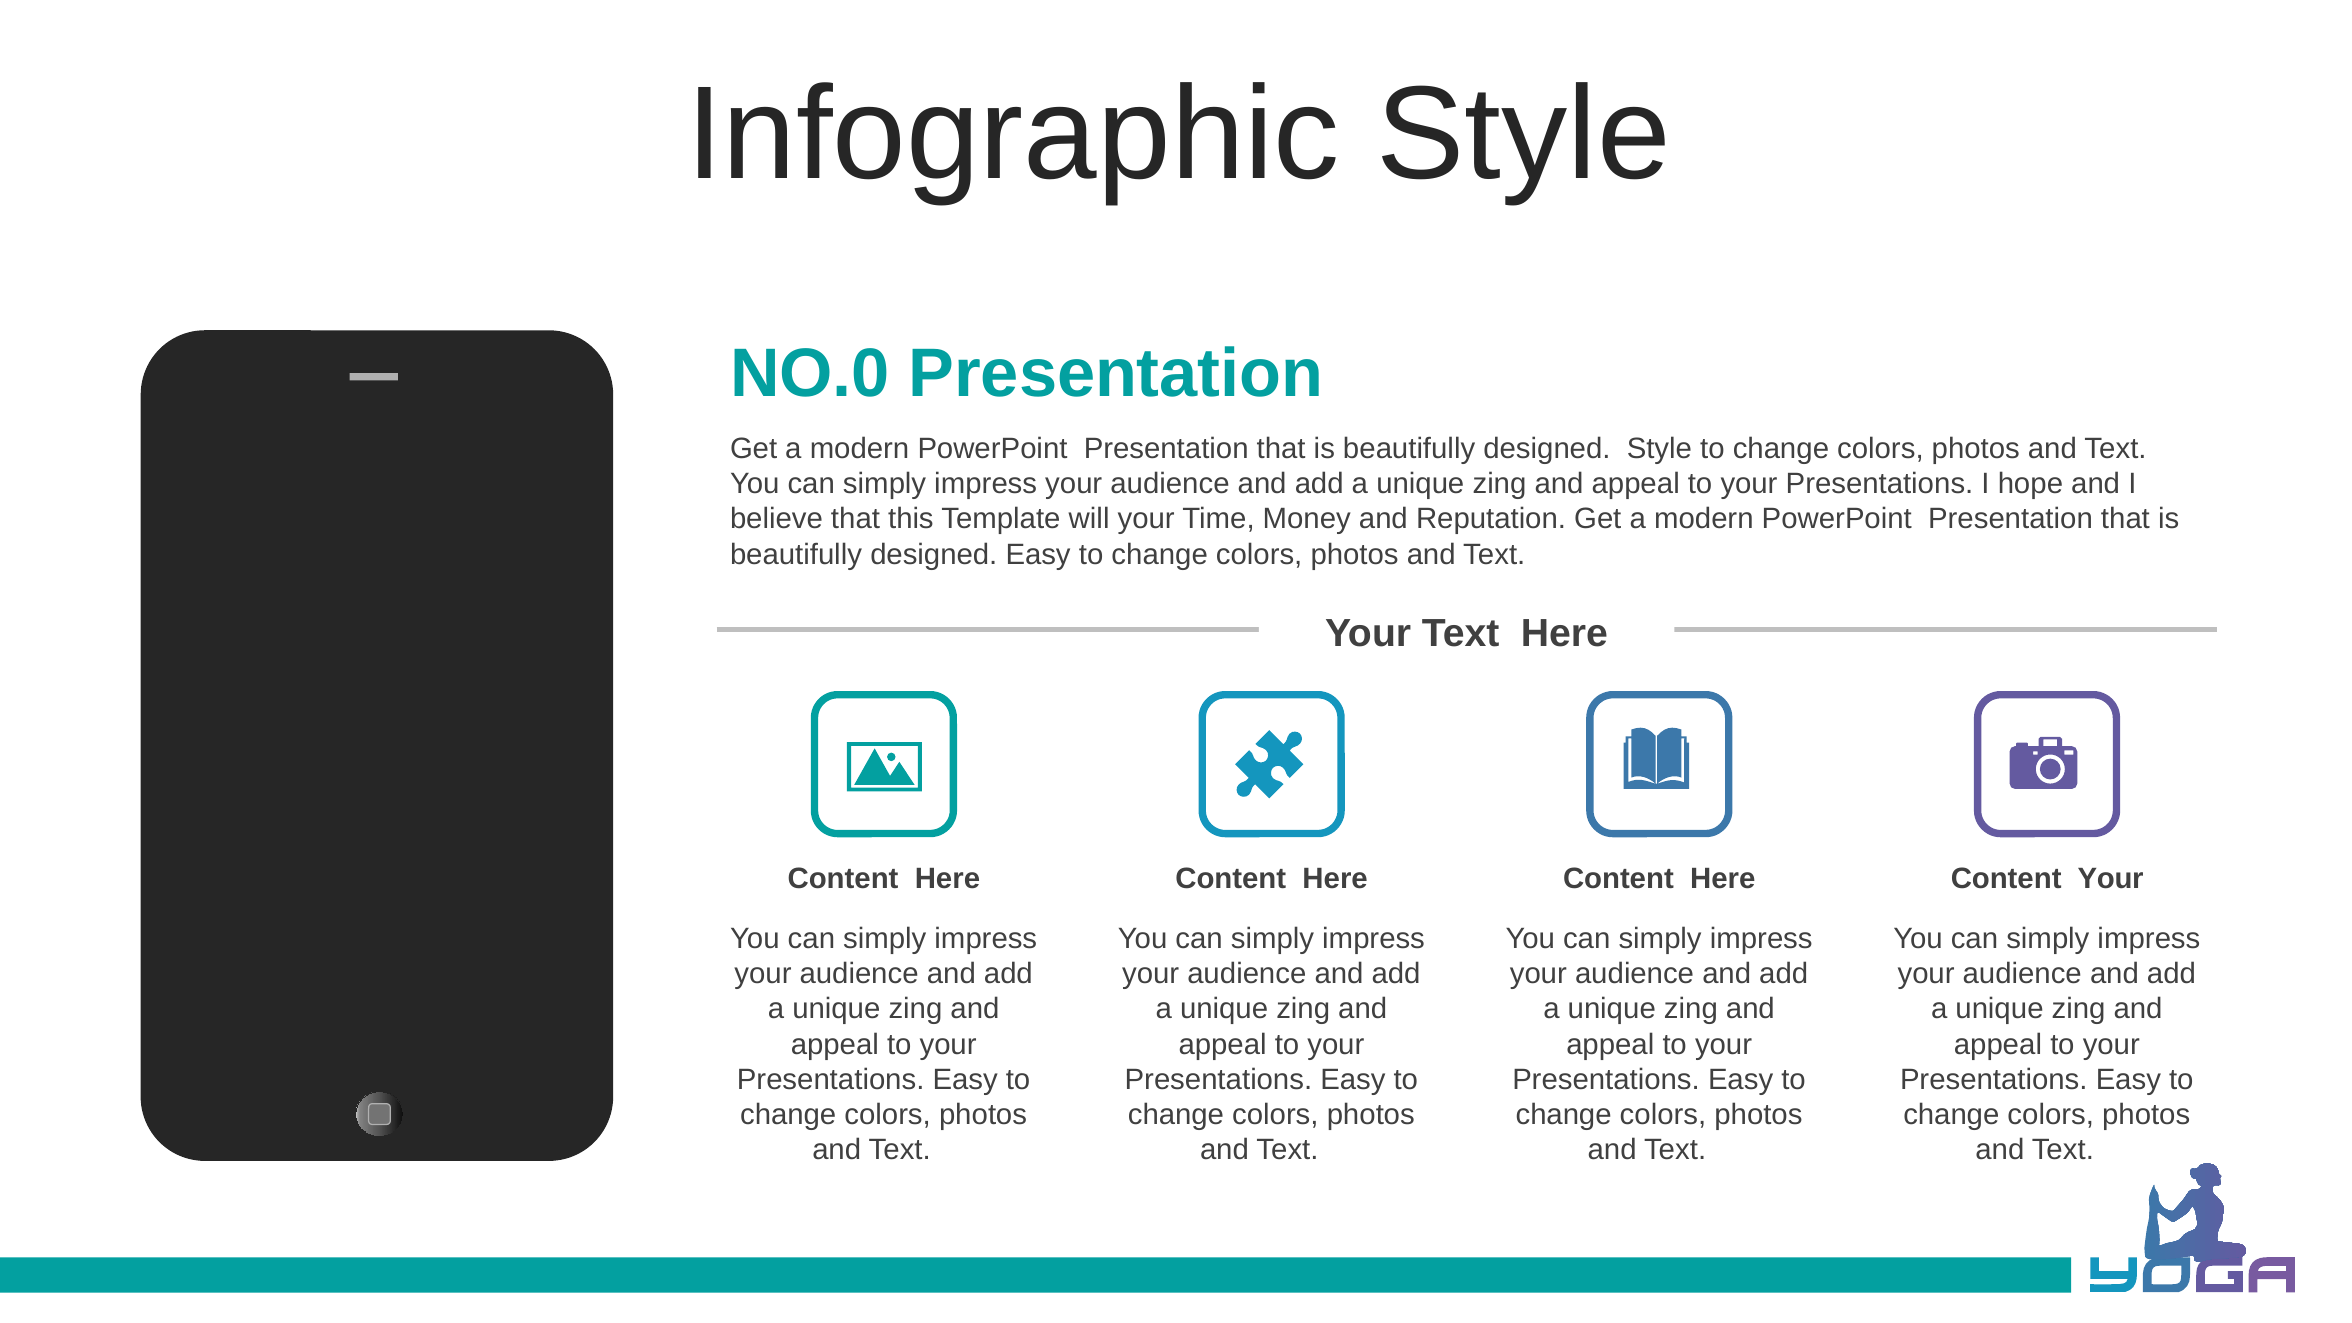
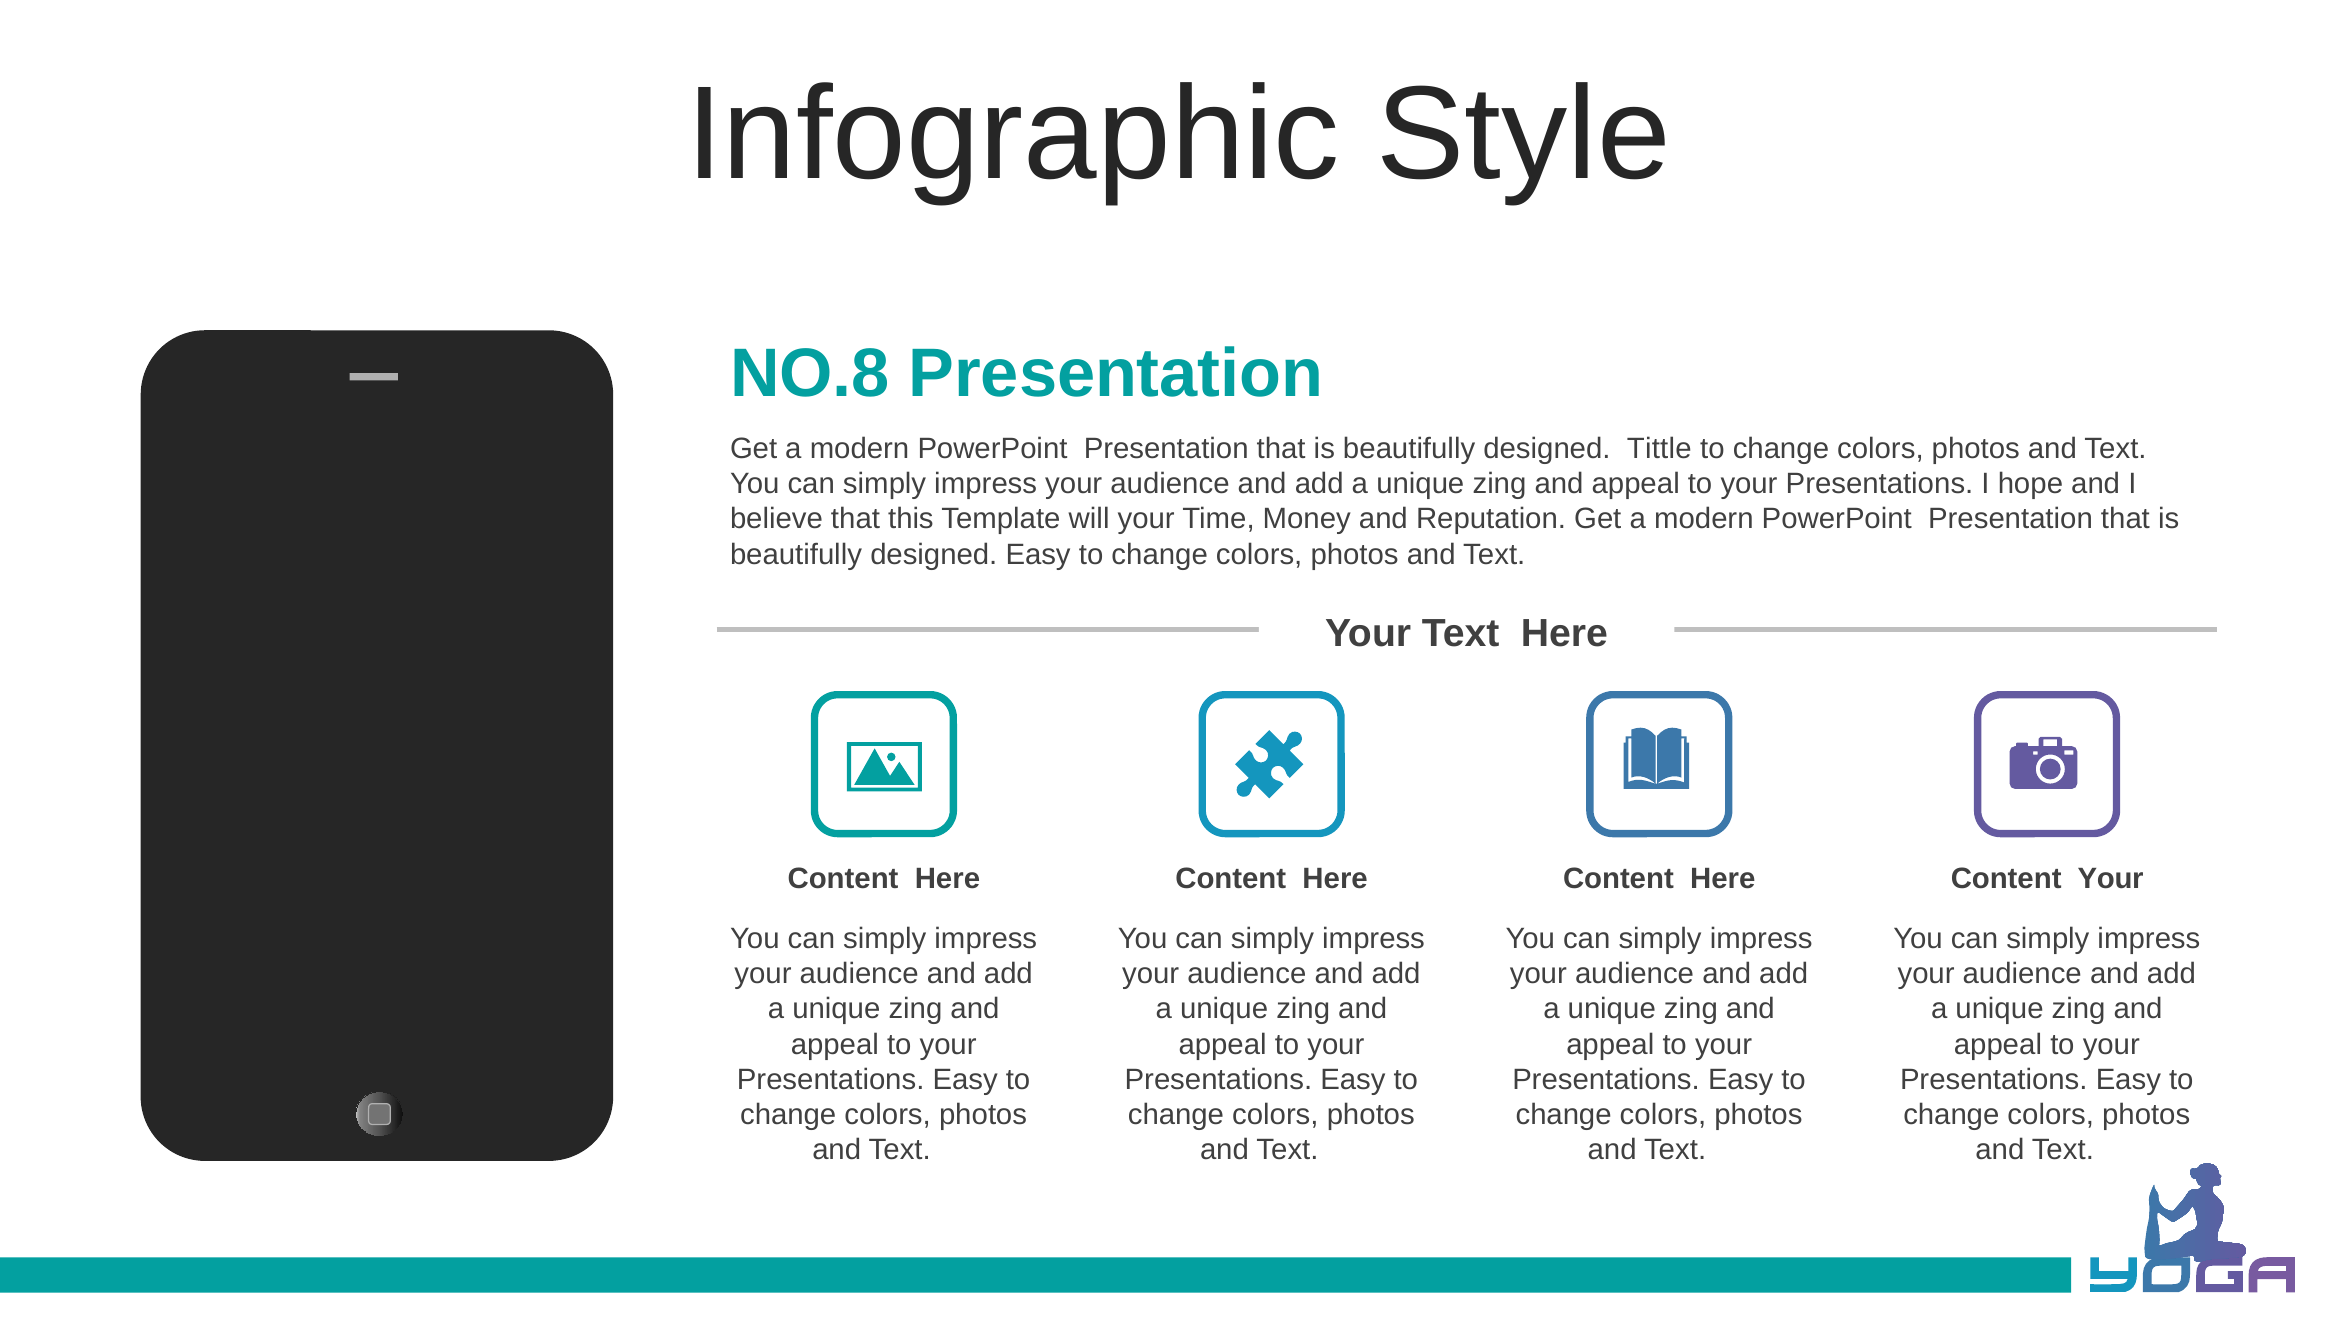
NO.0: NO.0 -> NO.8
designed Style: Style -> Tittle
